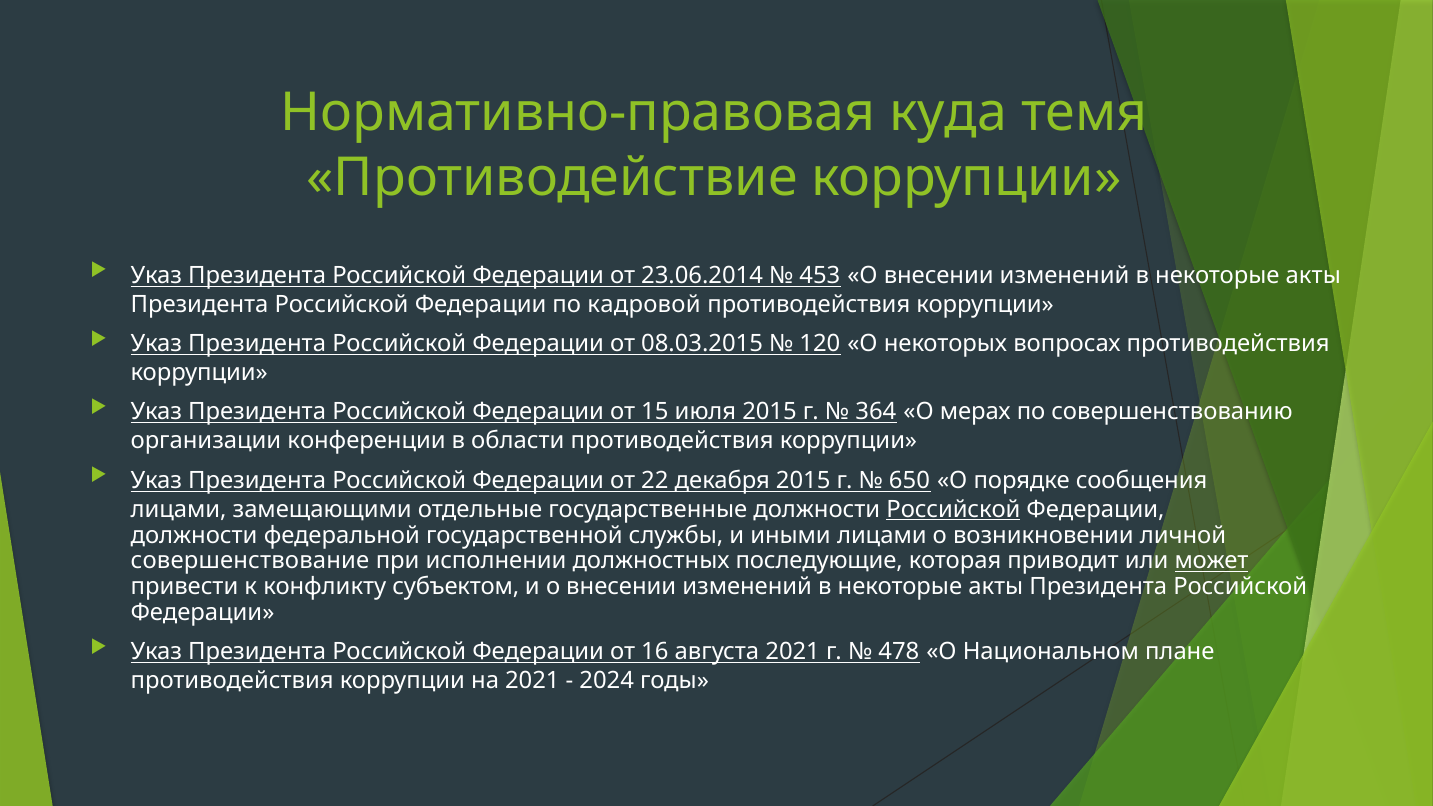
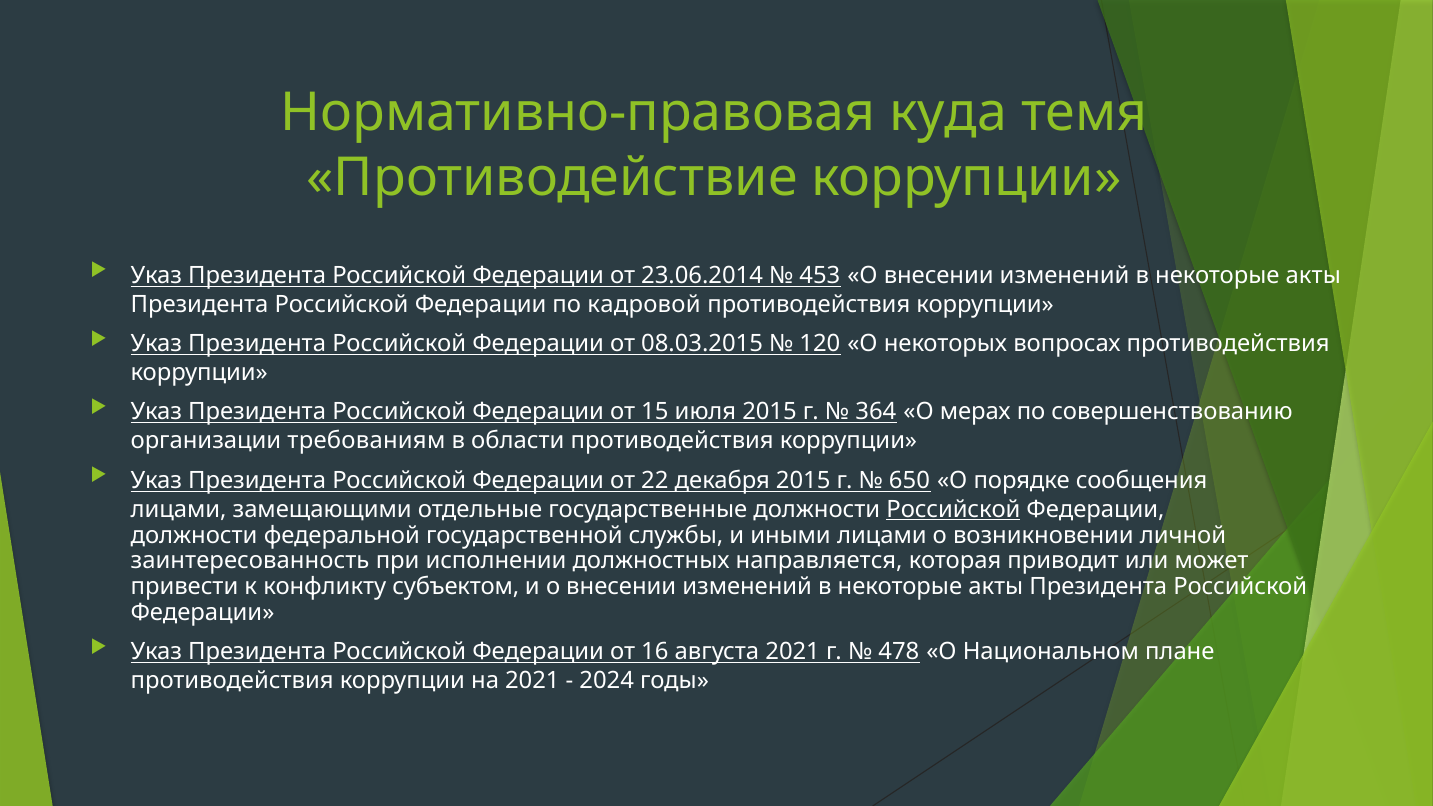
конференции: конференции -> требованиям
совершенствование: совершенствование -> заинтересованность
последующие: последующие -> направляется
может underline: present -> none
